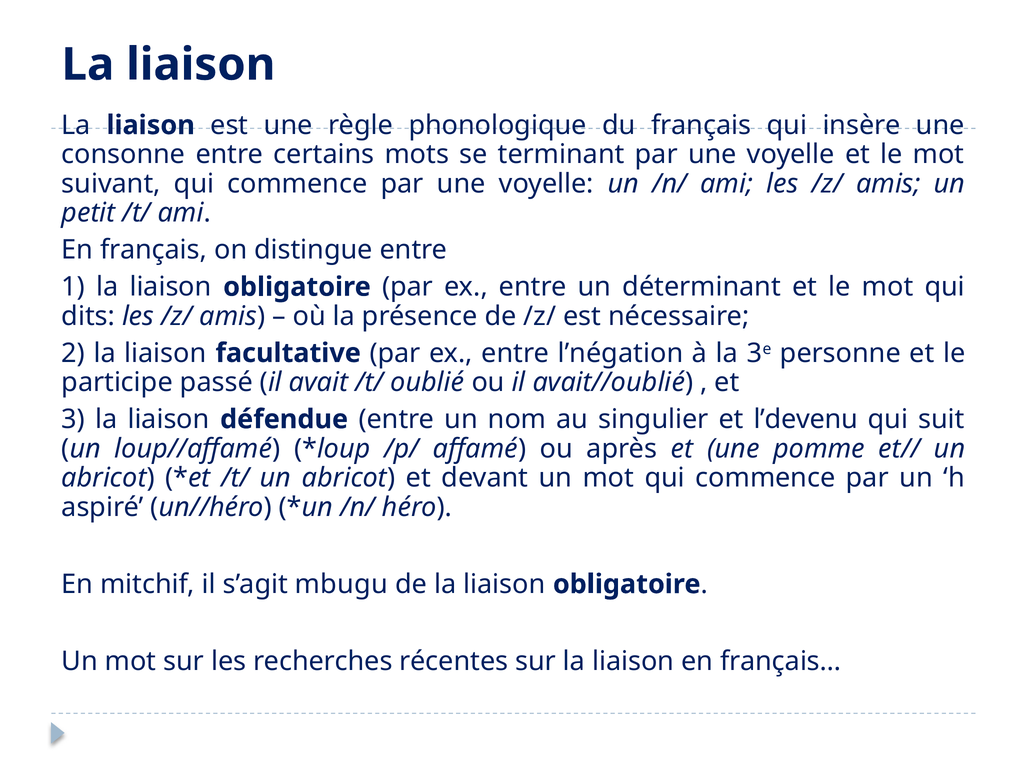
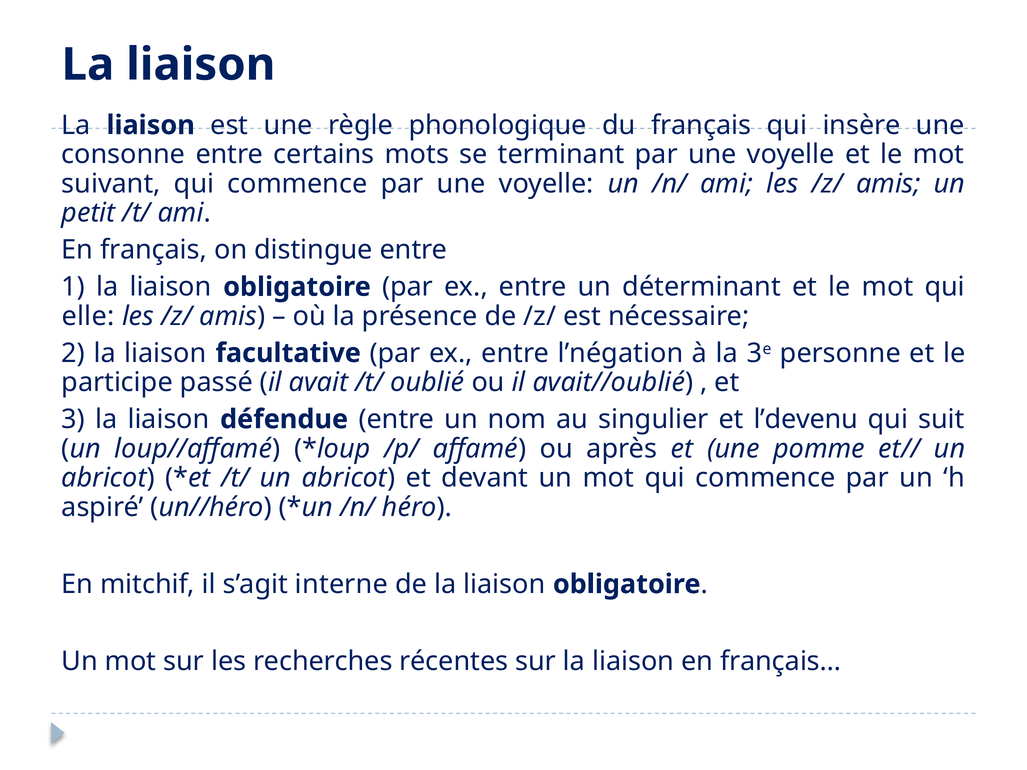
dits: dits -> elle
mbugu: mbugu -> interne
